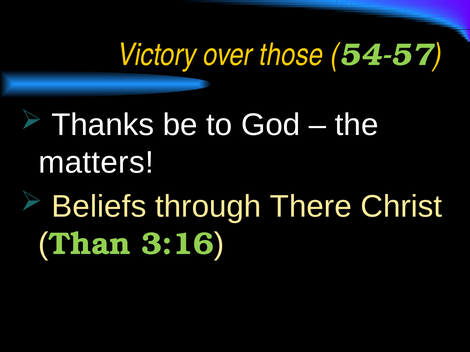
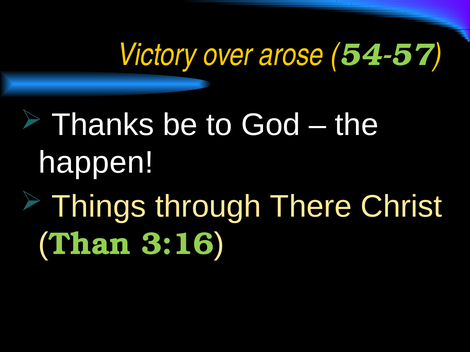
those: those -> arose
matters: matters -> happen
Beliefs: Beliefs -> Things
